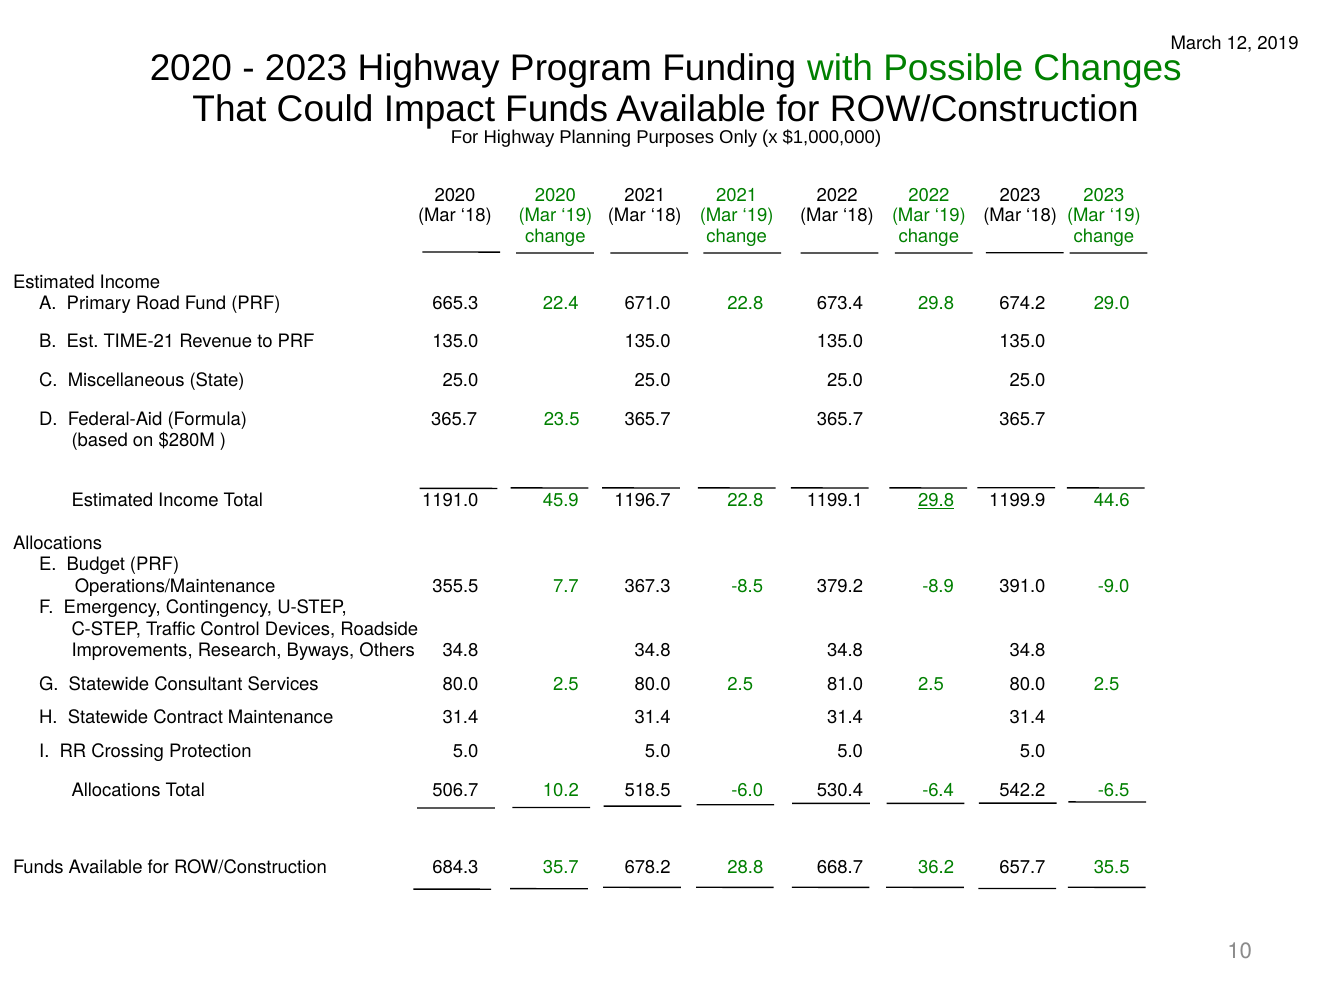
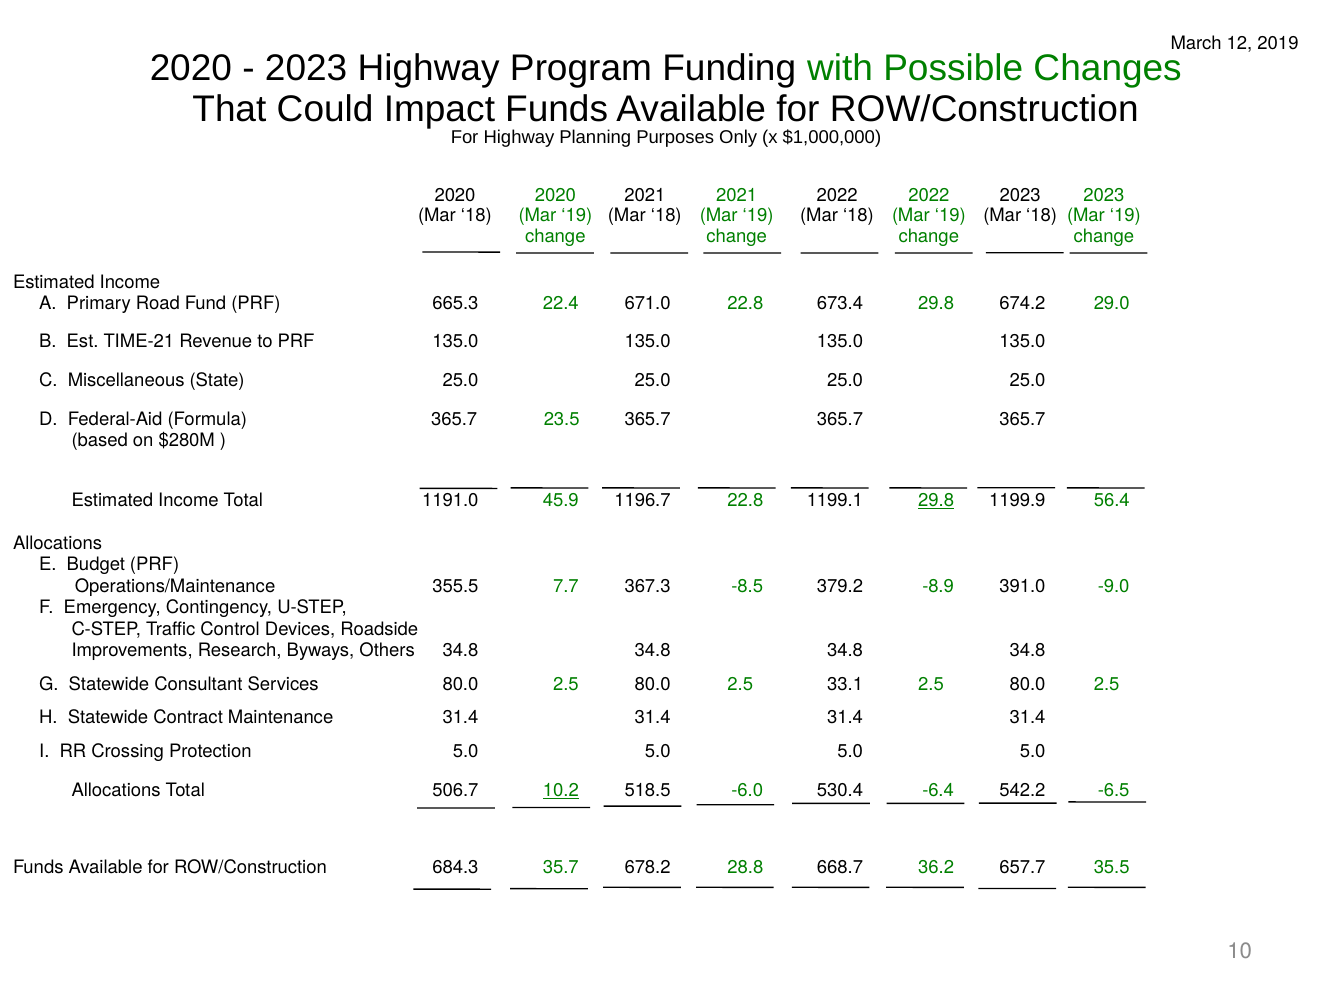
44.6: 44.6 -> 56.4
81.0: 81.0 -> 33.1
10.2 underline: none -> present
